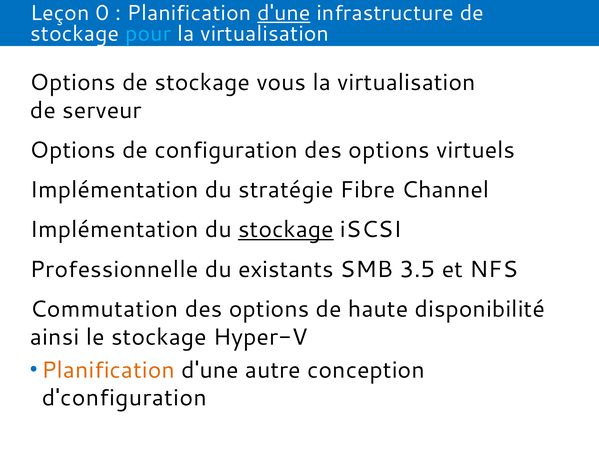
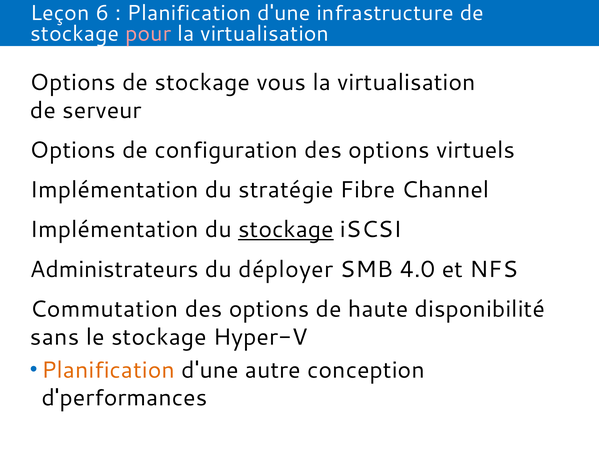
0: 0 -> 6
d'une at (284, 13) underline: present -> none
pour colour: light blue -> pink
Professionnelle: Professionnelle -> Administrateurs
existants: existants -> déployer
3.5: 3.5 -> 4.0
ainsi: ainsi -> sans
d'configuration: d'configuration -> d'performances
